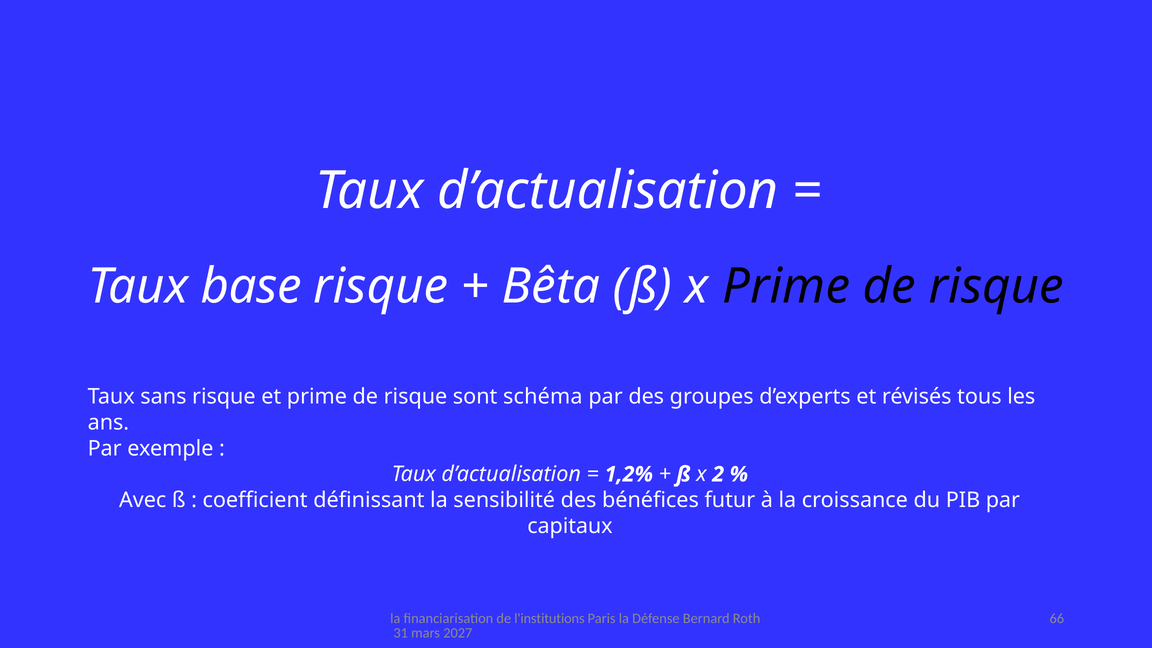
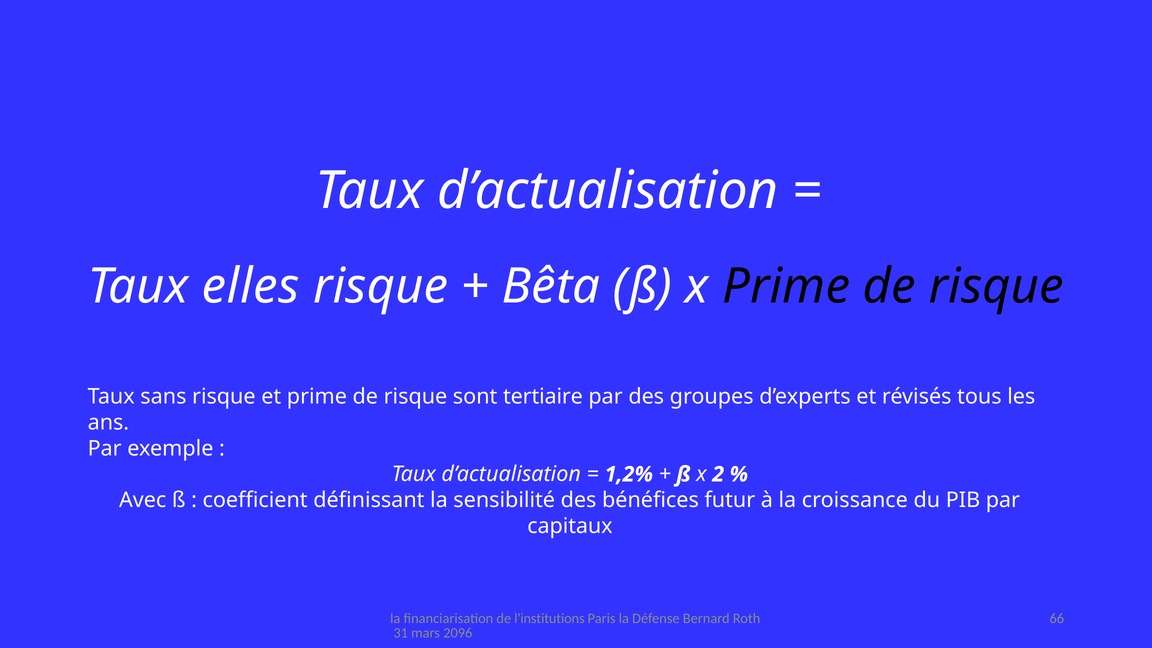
base: base -> elles
schéma: schéma -> tertiaire
2027: 2027 -> 2096
